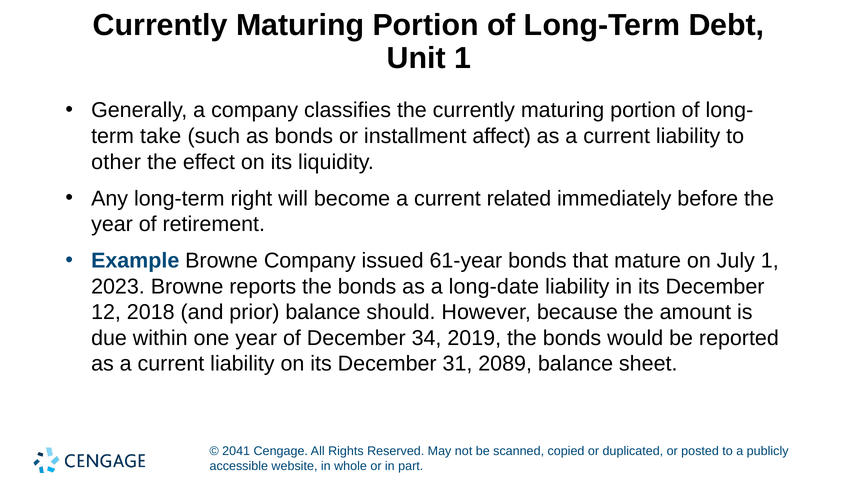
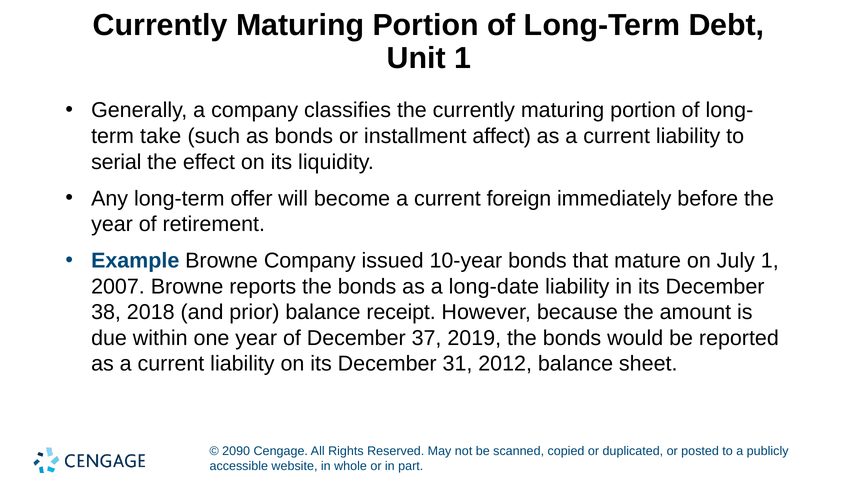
other: other -> serial
right: right -> offer
related: related -> foreign
61-year: 61-year -> 10-year
2023: 2023 -> 2007
12: 12 -> 38
should: should -> receipt
34: 34 -> 37
2089: 2089 -> 2012
2041: 2041 -> 2090
